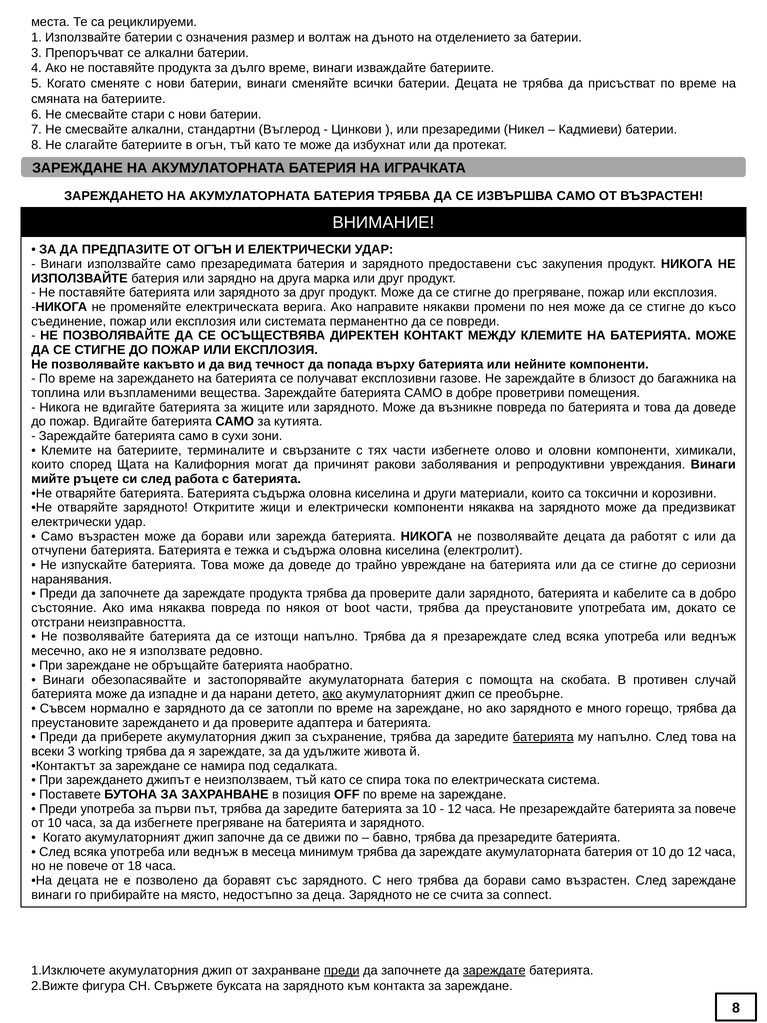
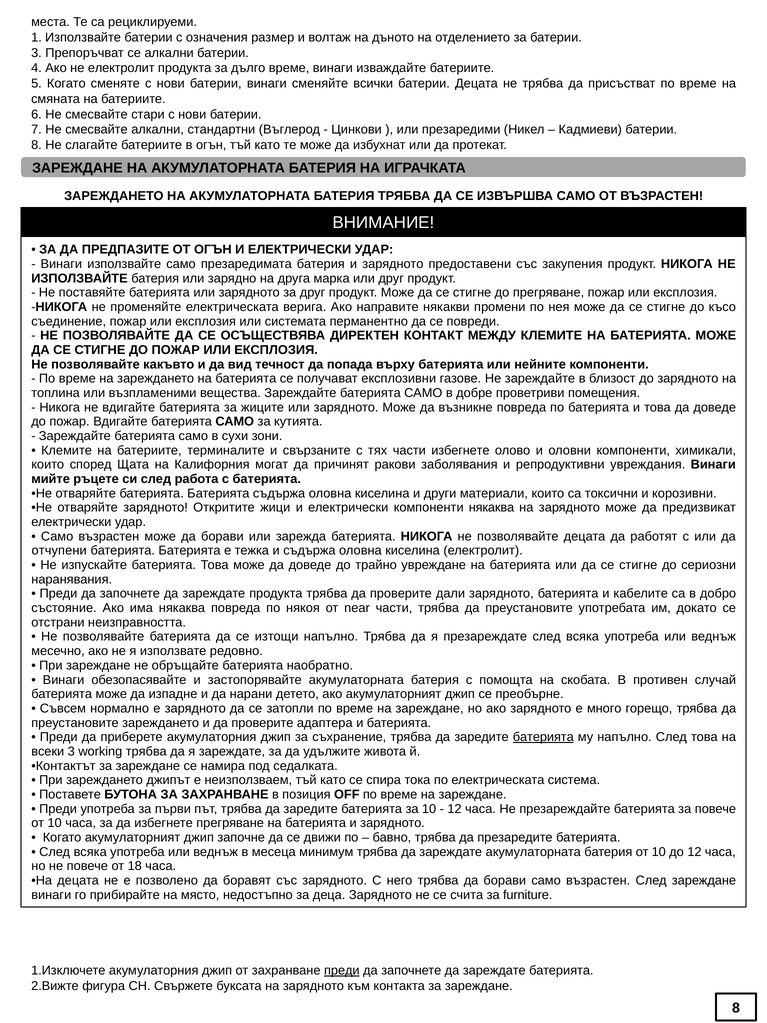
Ако не поставяйте: поставяйте -> електролит
до багажника: багажника -> зарядното
boot: boot -> near
ако at (332, 694) underline: present -> none
connect: connect -> furniture
зареждате at (494, 970) underline: present -> none
